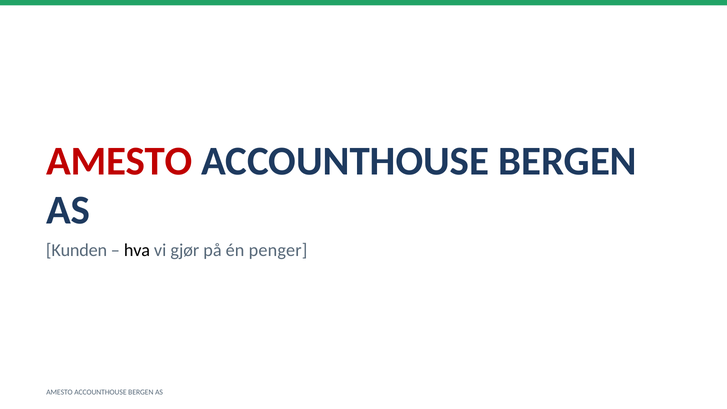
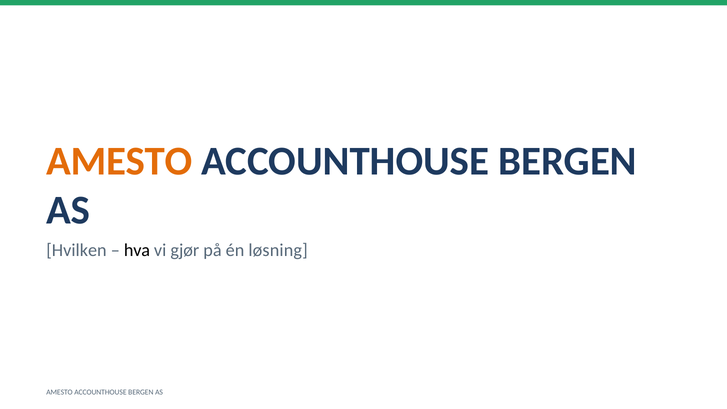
AMESTO at (119, 161) colour: red -> orange
Kunden: Kunden -> Hvilken
penger: penger -> løsning
